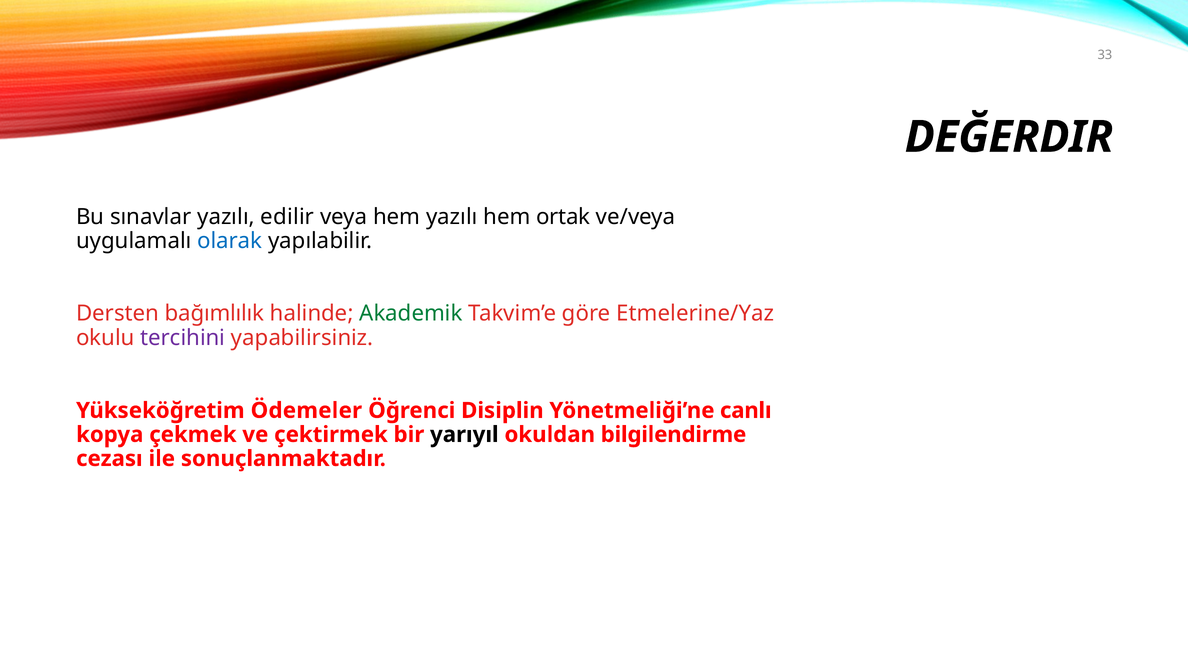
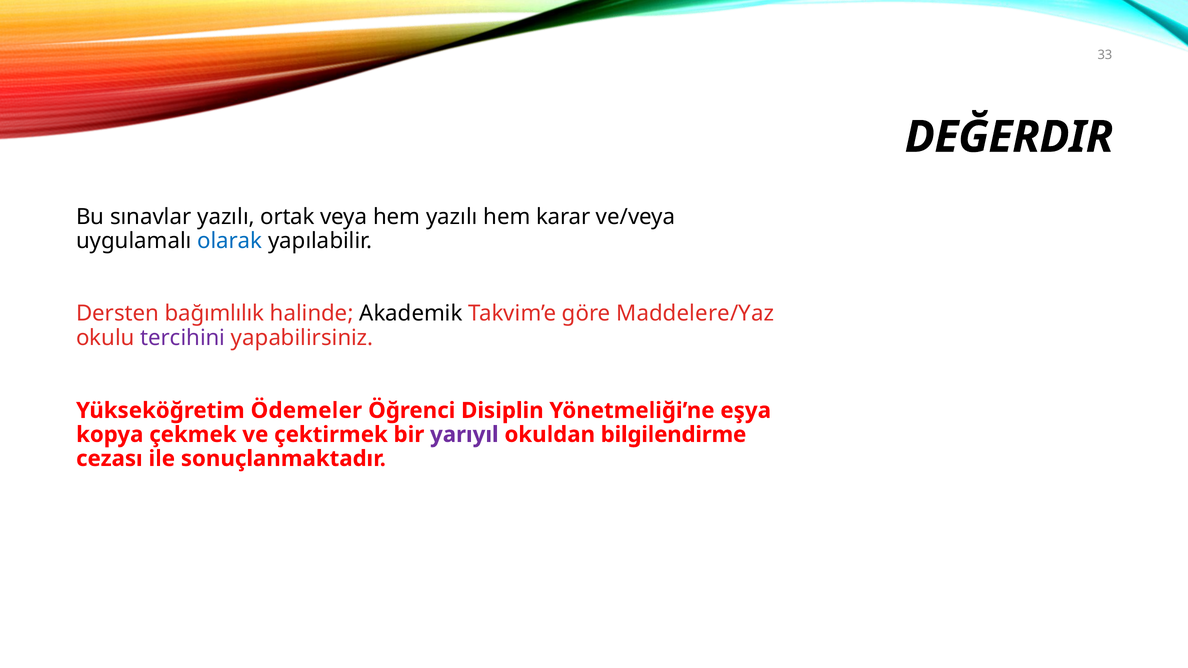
edilir: edilir -> ortak
ortak: ortak -> karar
Akademik colour: green -> black
Etmelerine/Yaz: Etmelerine/Yaz -> Maddelere/Yaz
canlı: canlı -> eşya
yarıyıl colour: black -> purple
